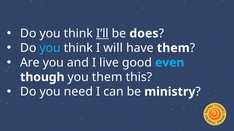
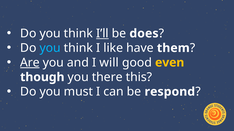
will: will -> like
Are underline: none -> present
live: live -> will
even colour: light blue -> yellow
you them: them -> there
need: need -> must
ministry: ministry -> respond
